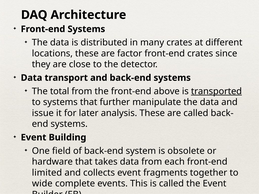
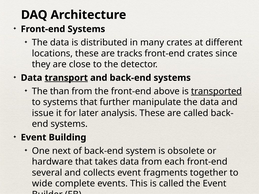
factor: factor -> tracks
transport underline: none -> present
total: total -> than
field: field -> next
limited: limited -> several
